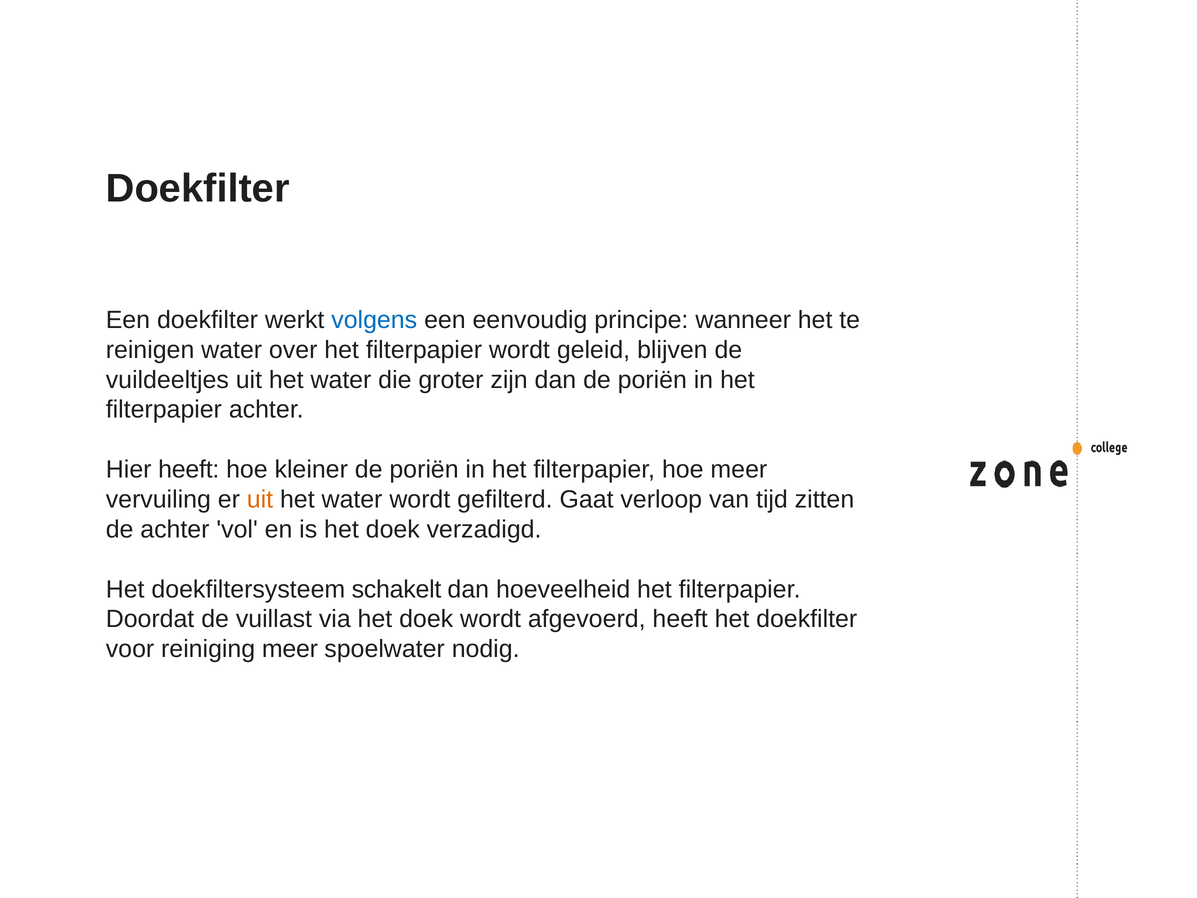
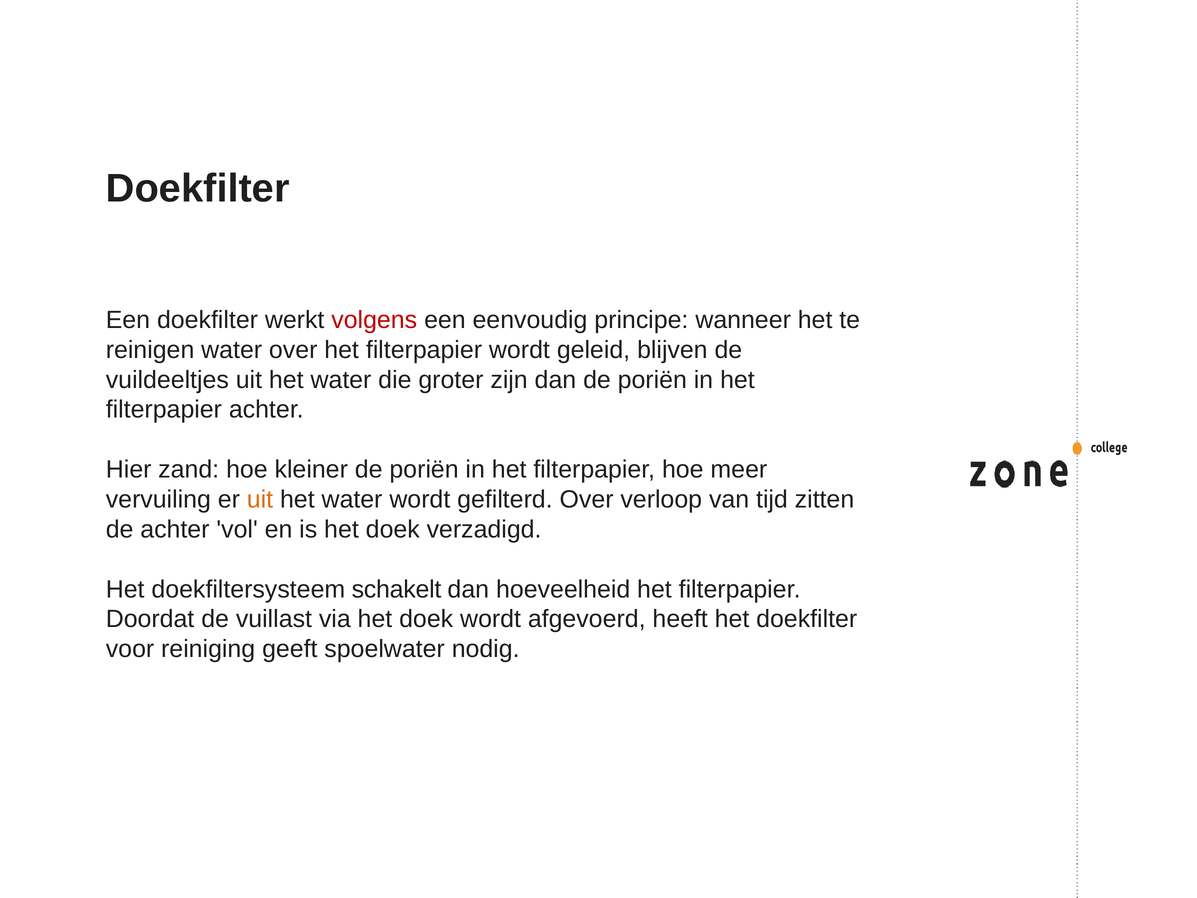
volgens colour: blue -> red
Hier heeft: heeft -> zand
gefilterd Gaat: Gaat -> Over
reiniging meer: meer -> geeft
